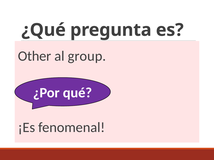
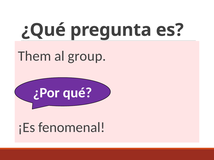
Other: Other -> Them
